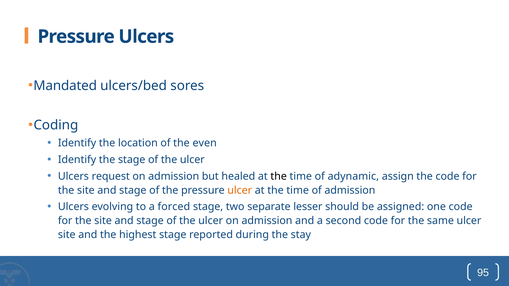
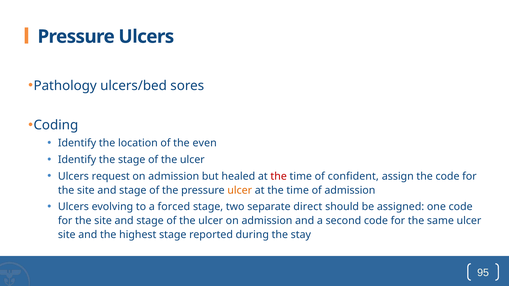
Mandated: Mandated -> Pathology
the at (279, 176) colour: black -> red
adynamic: adynamic -> confident
lesser: lesser -> direct
